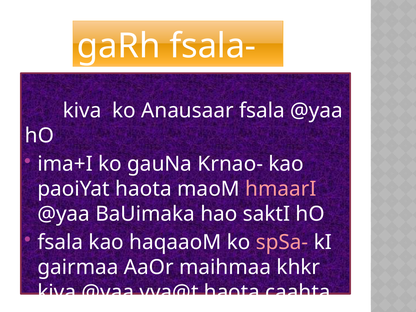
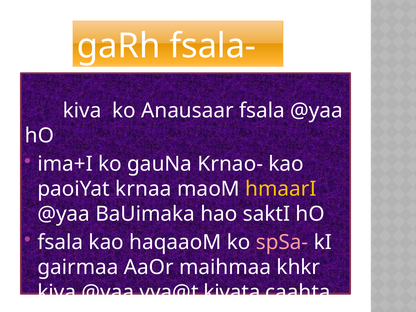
paoiYat haota: haota -> krnaa
hmaarI colour: pink -> yellow
vya@t haota: haota -> kivata
